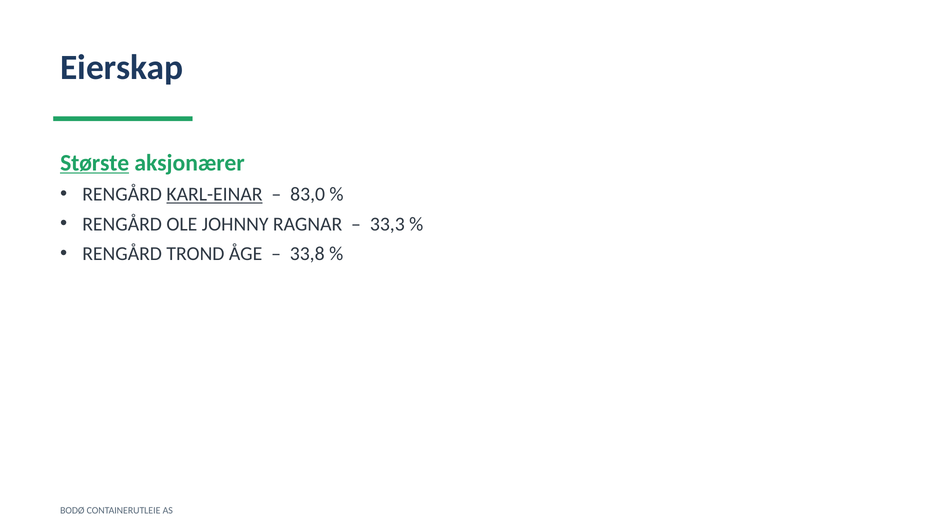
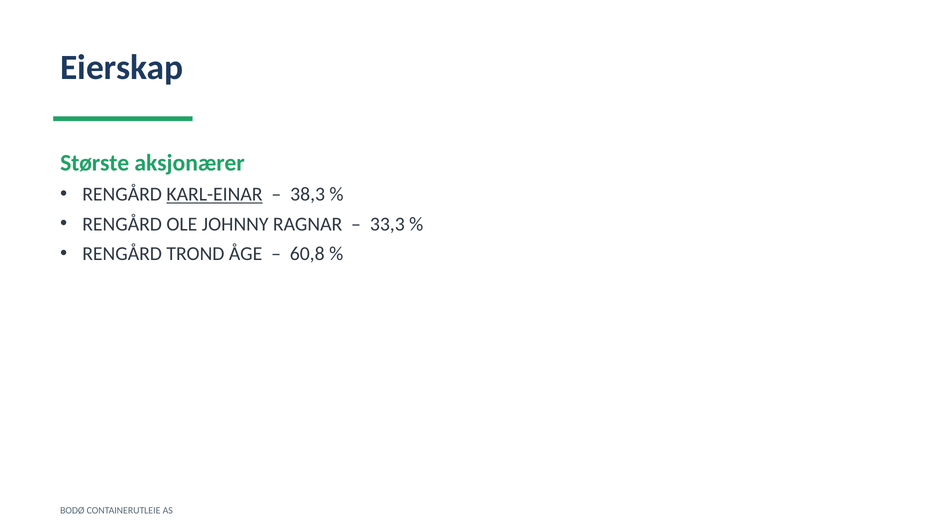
Største underline: present -> none
83,0: 83,0 -> 38,3
33,8: 33,8 -> 60,8
